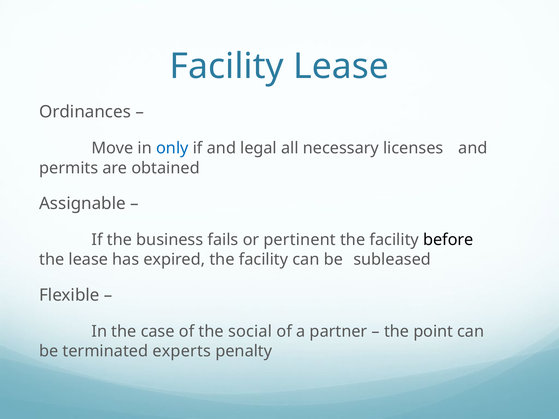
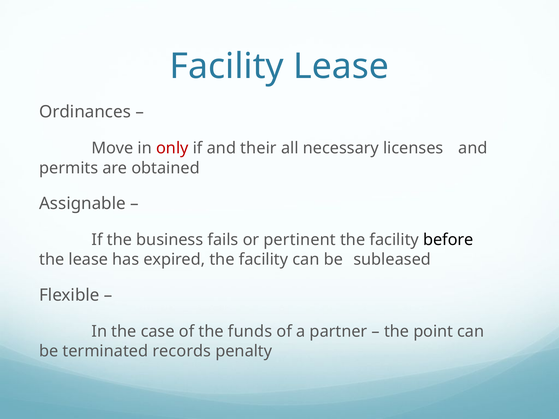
only colour: blue -> red
legal: legal -> their
social: social -> funds
experts: experts -> records
